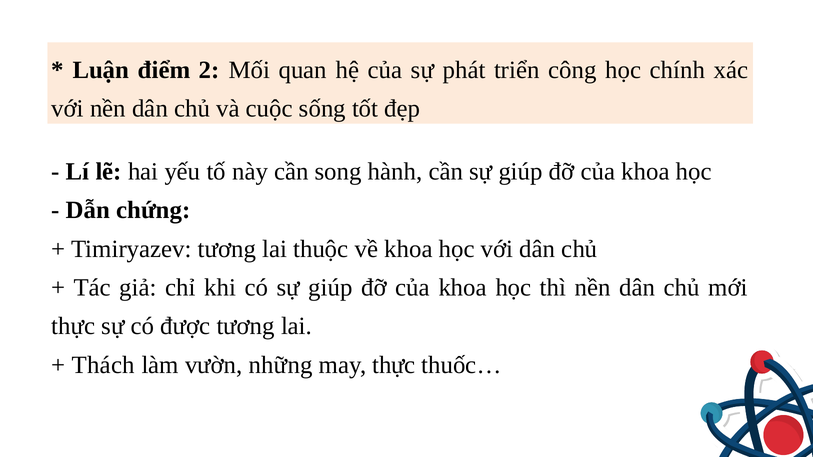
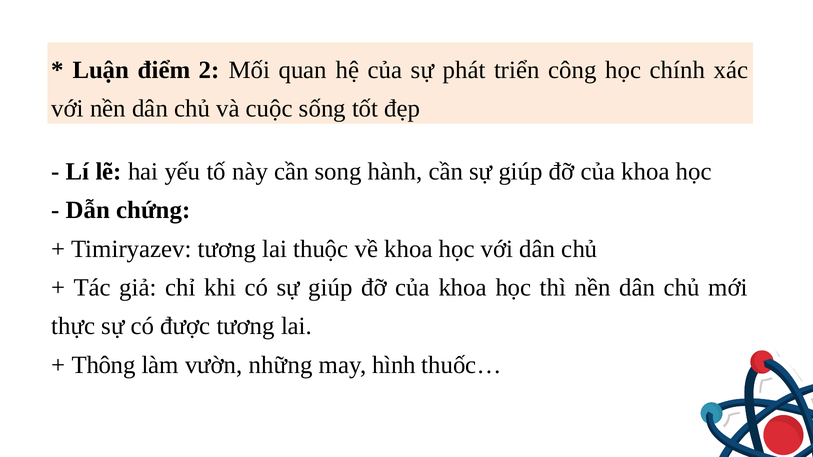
Thách: Thách -> Thông
may thực: thực -> hình
